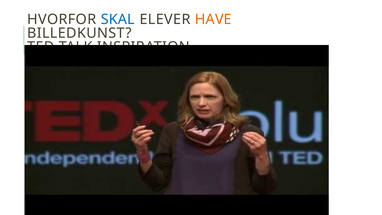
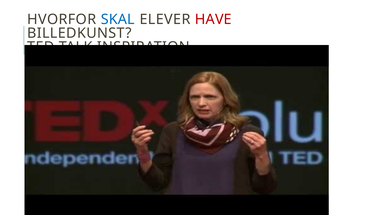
HAVE colour: orange -> red
